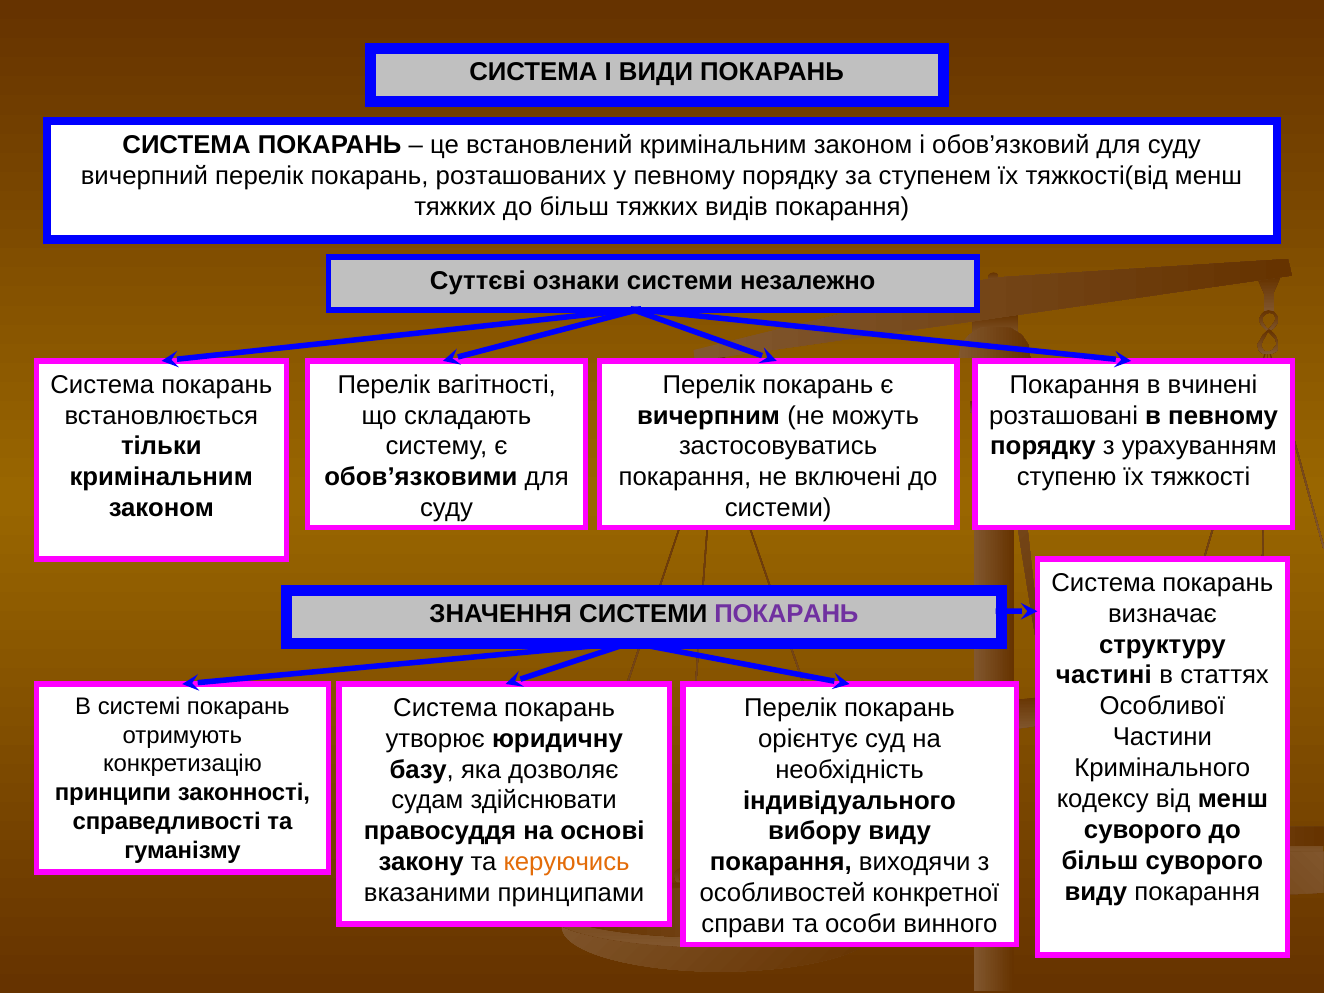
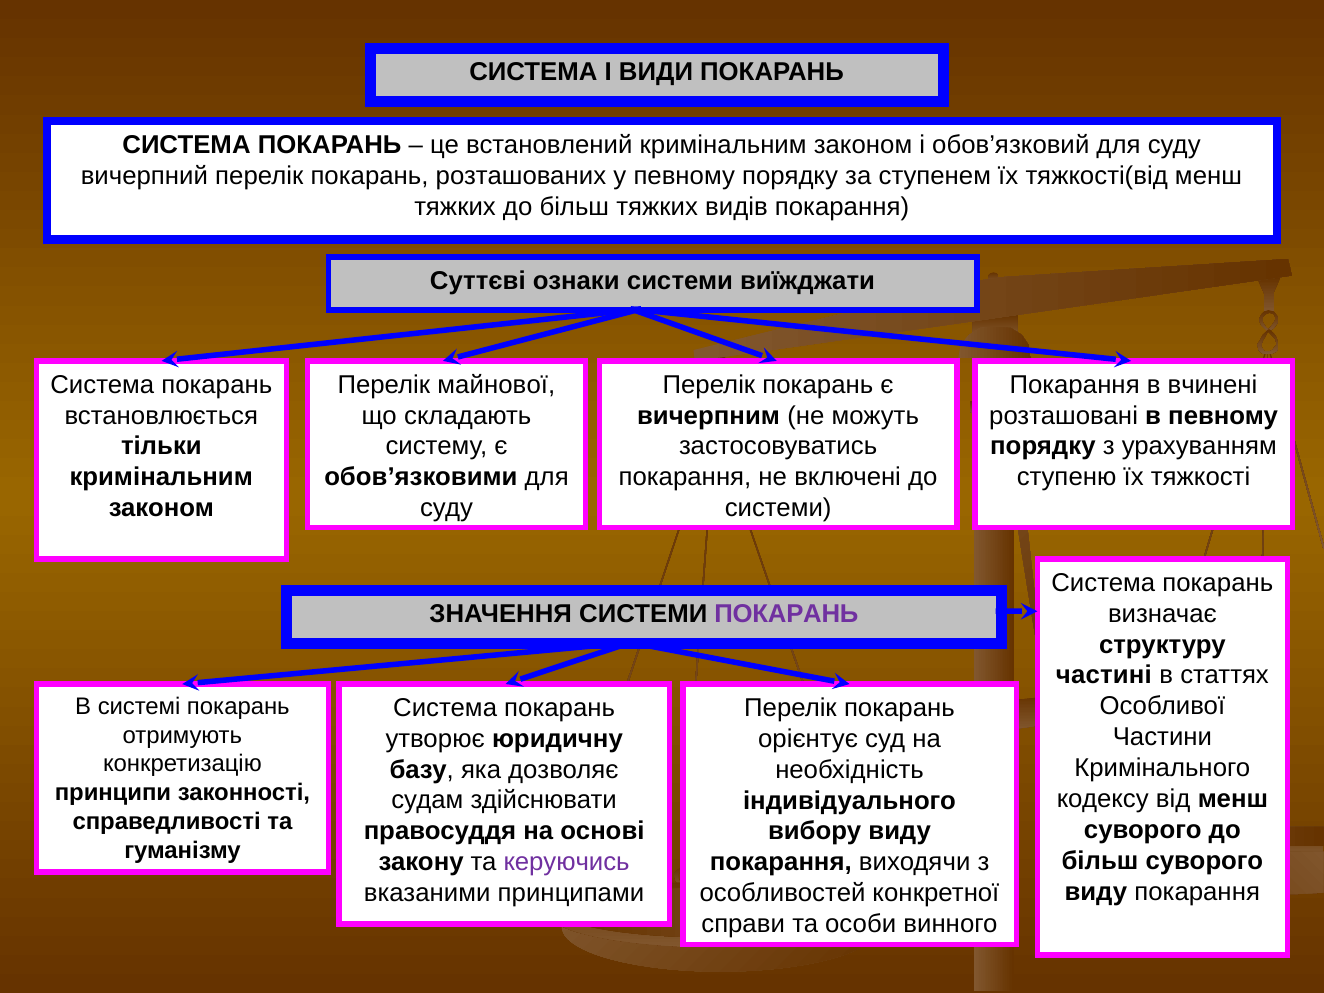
незалежно: незалежно -> виїжджати
вагітності: вагітності -> майнової
керуючись colour: orange -> purple
